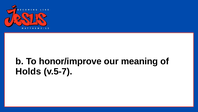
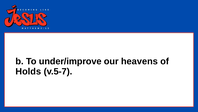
honor/improve: honor/improve -> under/improve
meaning: meaning -> heavens
